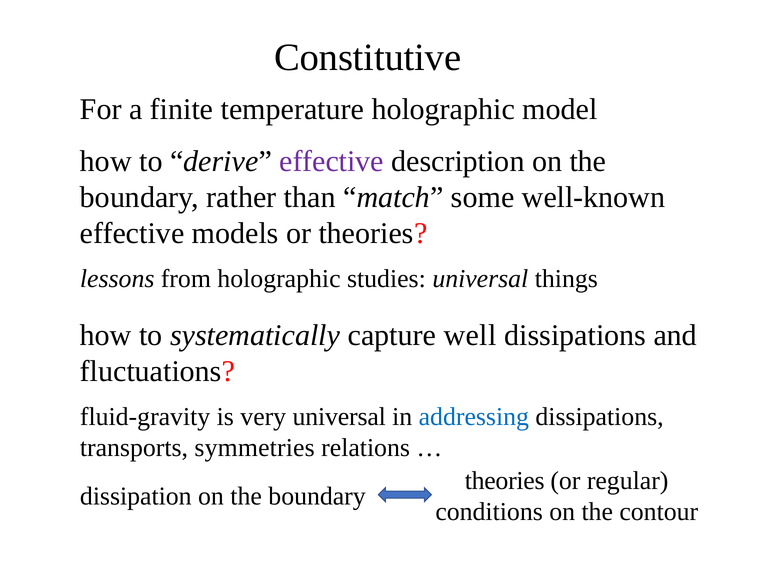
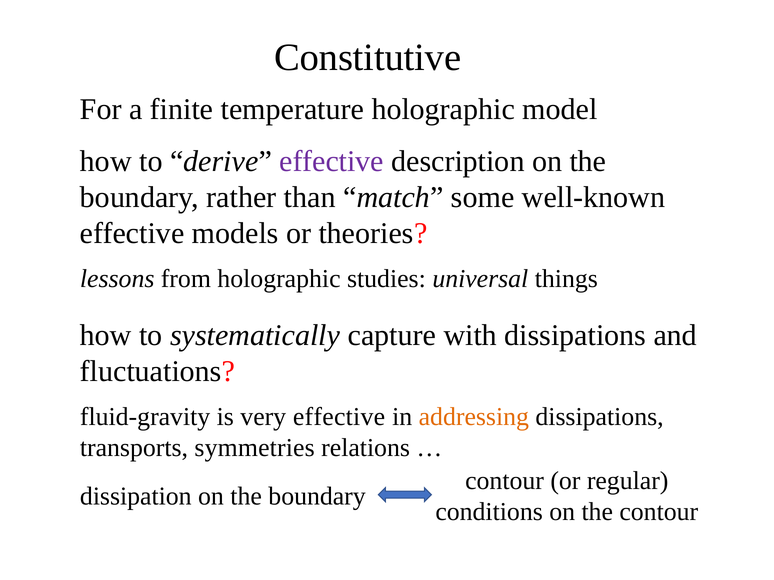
well: well -> with
very universal: universal -> effective
addressing colour: blue -> orange
theories at (505, 481): theories -> contour
